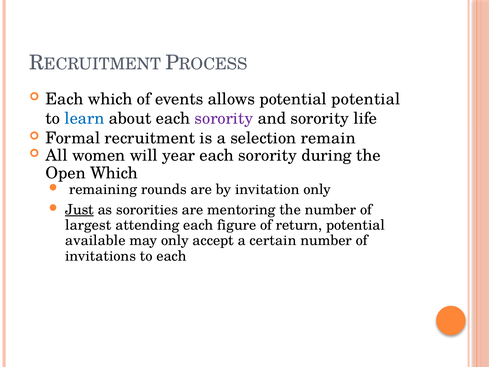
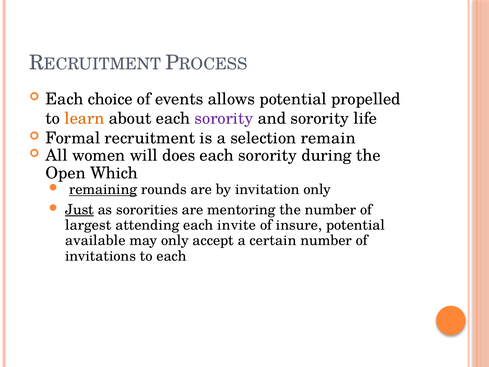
Each which: which -> choice
potential potential: potential -> propelled
learn colour: blue -> orange
year: year -> does
remaining underline: none -> present
figure: figure -> invite
return: return -> insure
